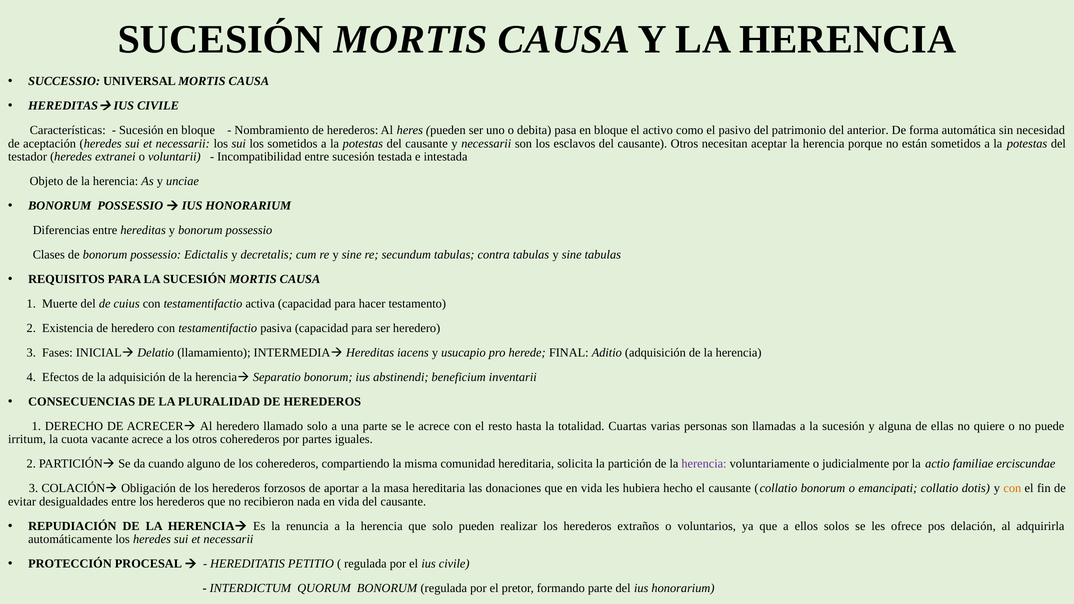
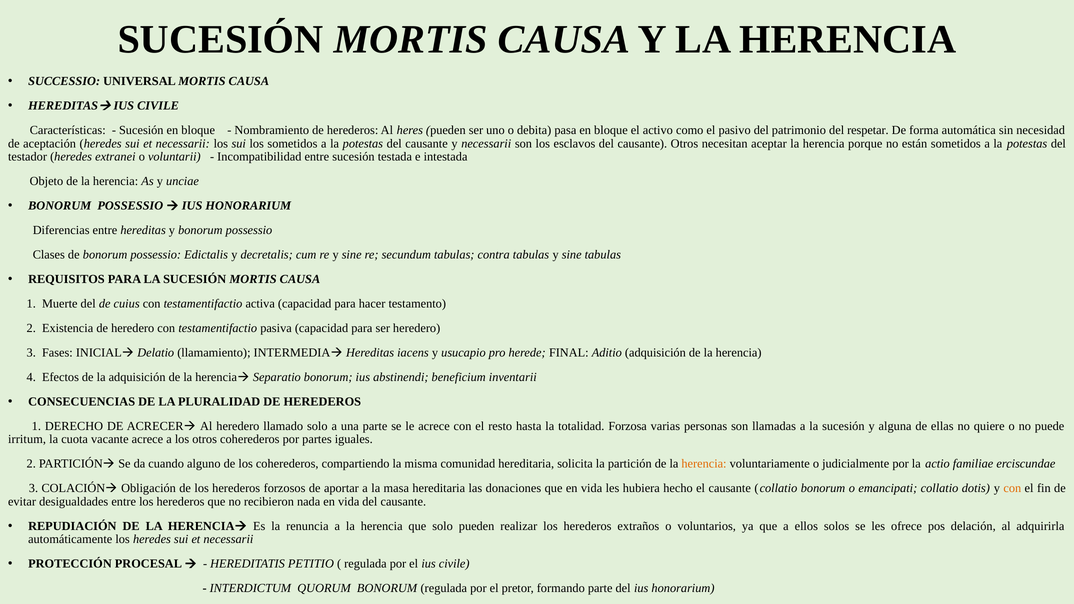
anterior: anterior -> respetar
Cuartas: Cuartas -> Forzosa
herencia at (704, 464) colour: purple -> orange
